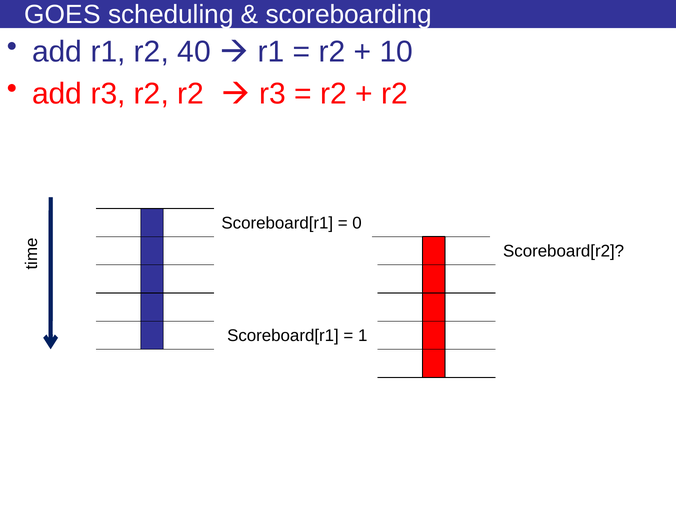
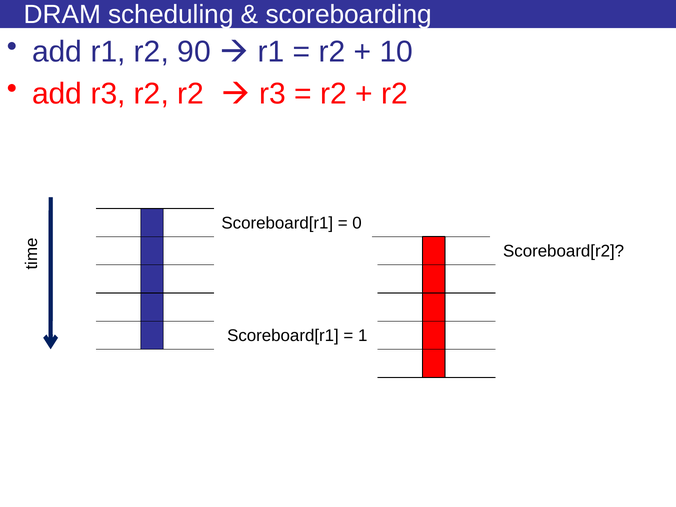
GOES: GOES -> DRAM
40: 40 -> 90
